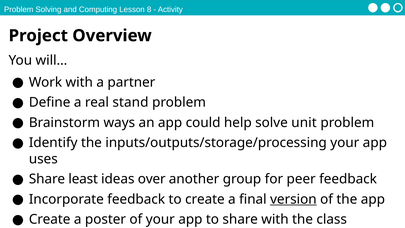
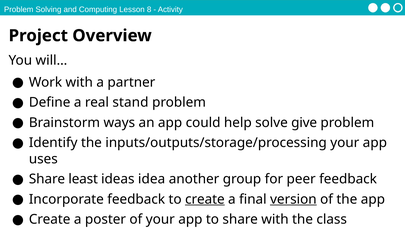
unit: unit -> give
over: over -> idea
create at (205, 199) underline: none -> present
